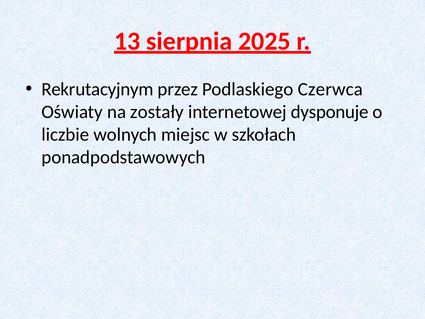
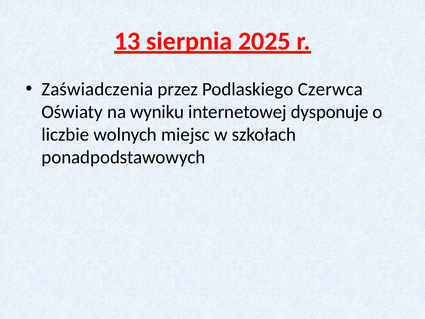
Rekrutacyjnym: Rekrutacyjnym -> Zaświadczenia
zostały: zostały -> wyniku
